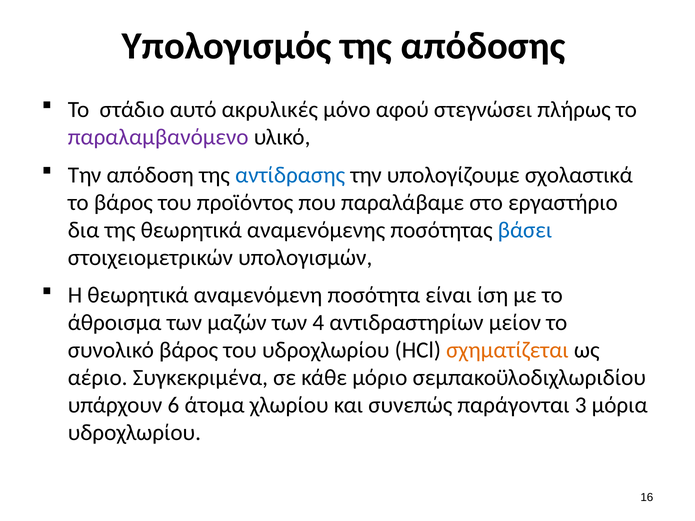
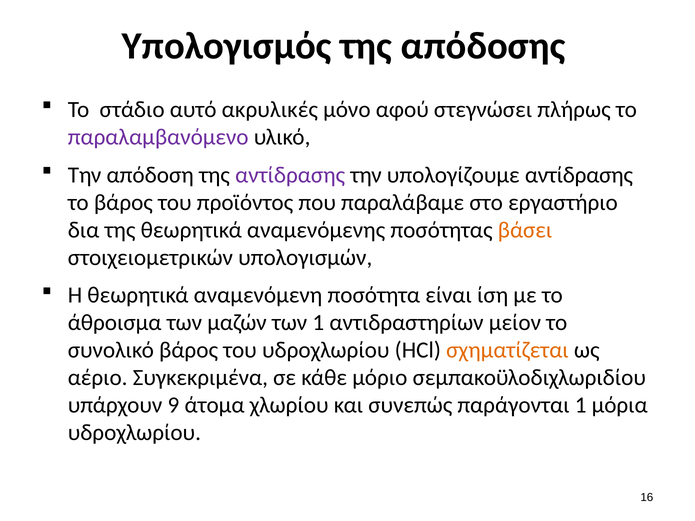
αντίδρασης at (290, 175) colour: blue -> purple
υπολογίζουμε σχολαστικά: σχολαστικά -> αντίδρασης
βάσει colour: blue -> orange
των 4: 4 -> 1
6: 6 -> 9
παράγονται 3: 3 -> 1
